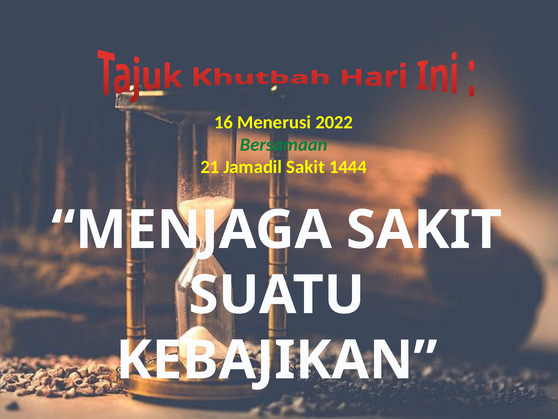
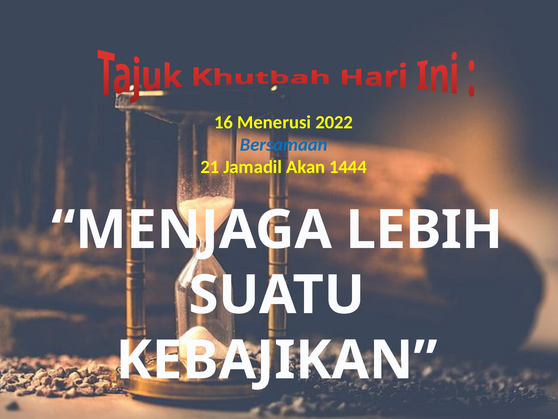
Bersamaan colour: green -> blue
Jamadil Sakit: Sakit -> Akan
MENJAGA SAKIT: SAKIT -> LEBIH
